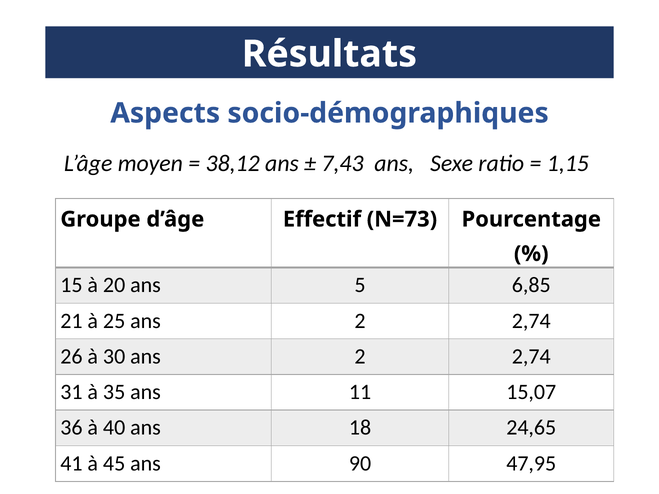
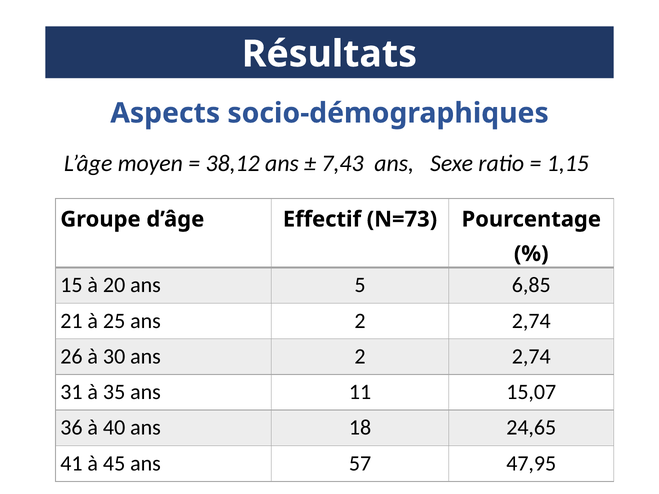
90: 90 -> 57
